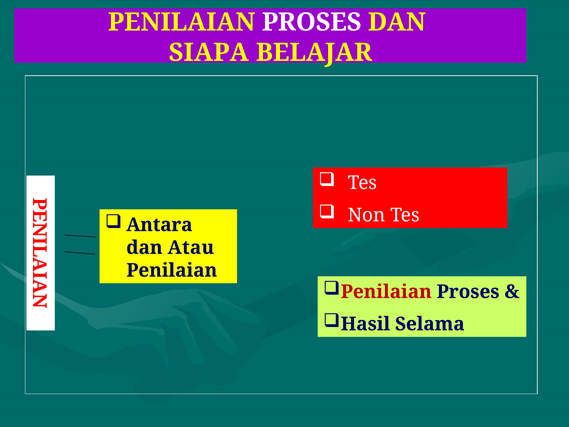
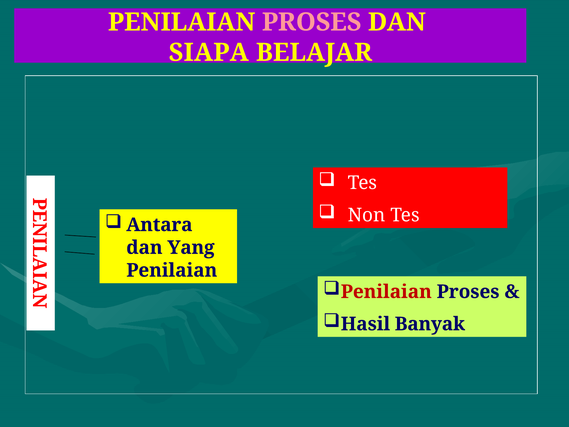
PROSES at (312, 22) colour: white -> pink
Atau: Atau -> Yang
Selama: Selama -> Banyak
